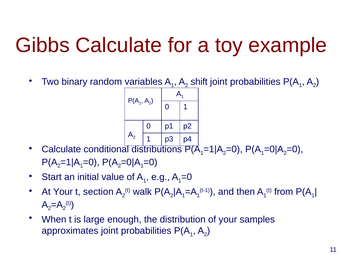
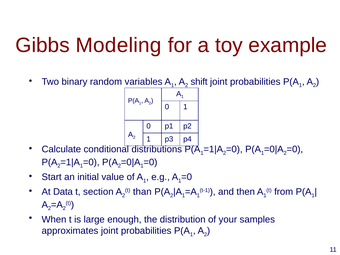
Gibbs Calculate: Calculate -> Modeling
At Your: Your -> Data
walk: walk -> than
